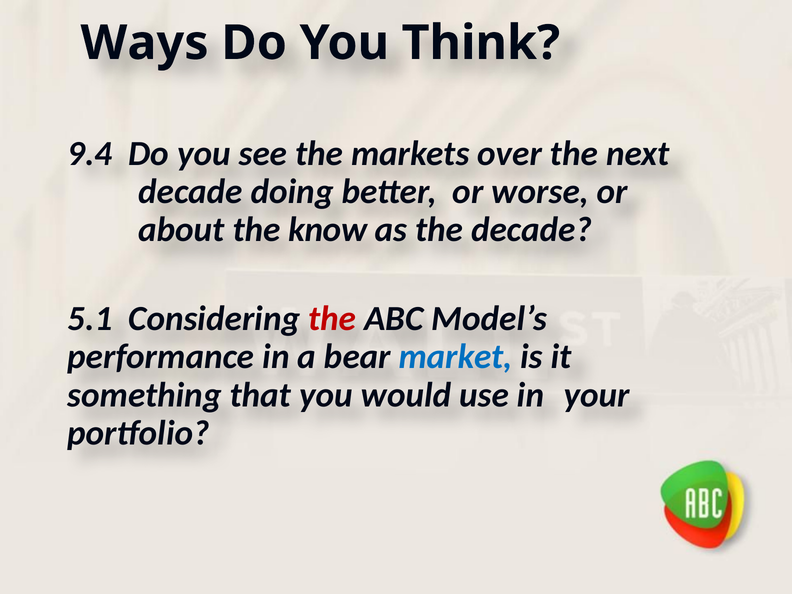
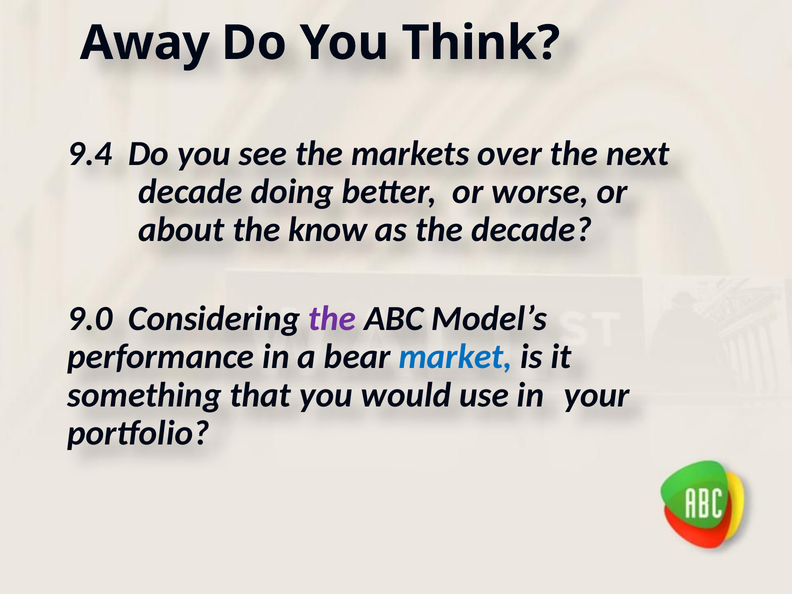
Ways: Ways -> Away
5.1: 5.1 -> 9.0
the at (332, 319) colour: red -> purple
